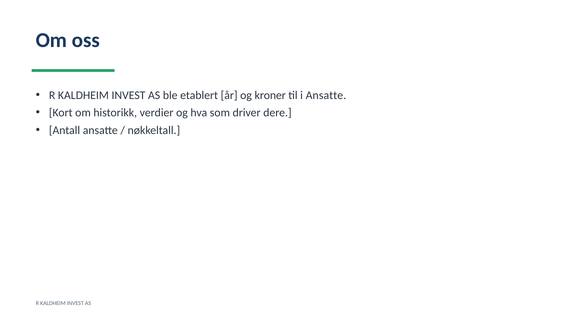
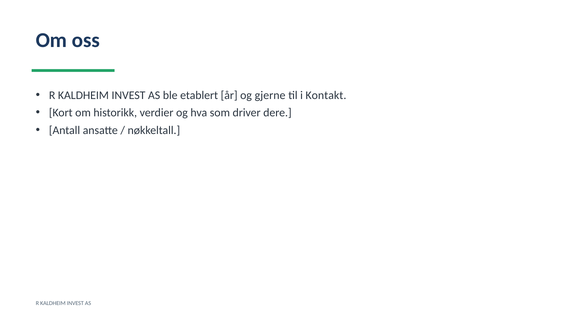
kroner: kroner -> gjerne
i Ansatte: Ansatte -> Kontakt
